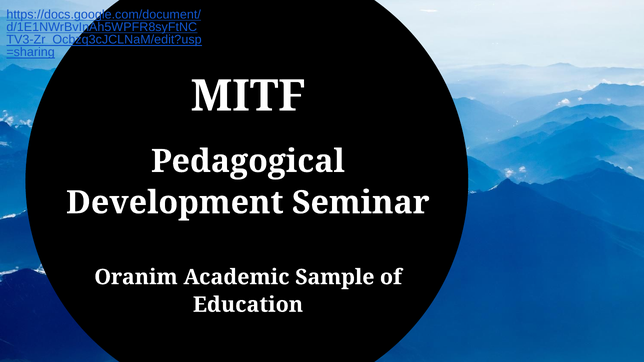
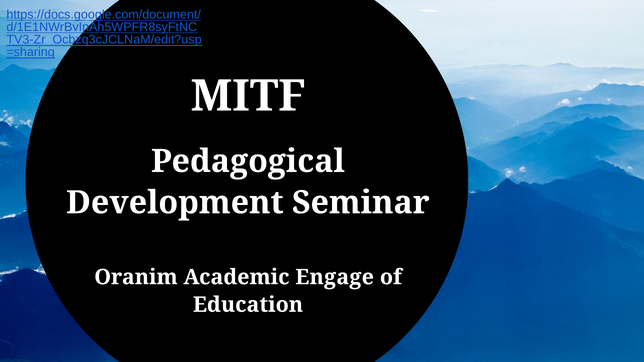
Sample: Sample -> Engage
